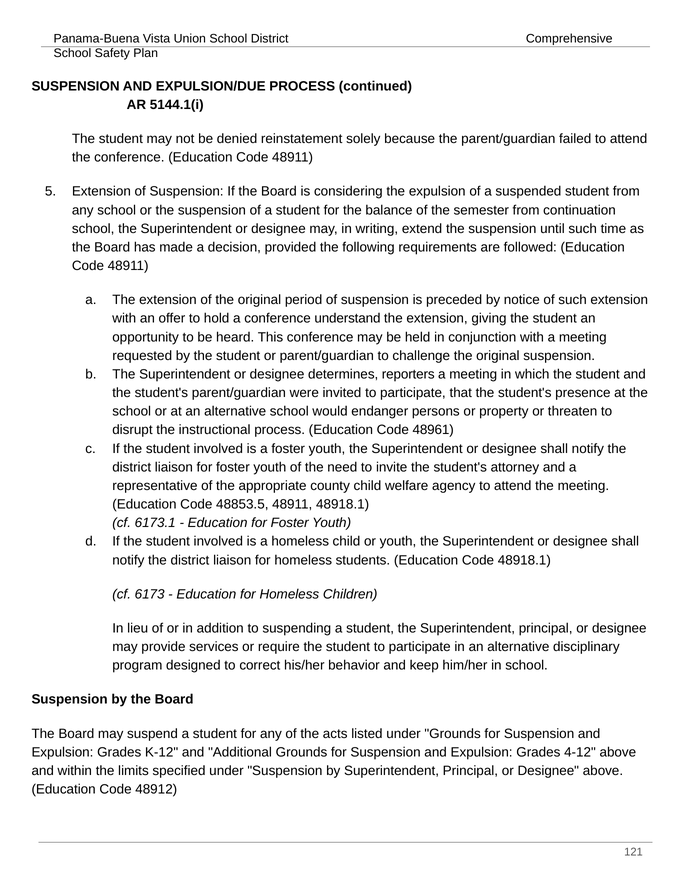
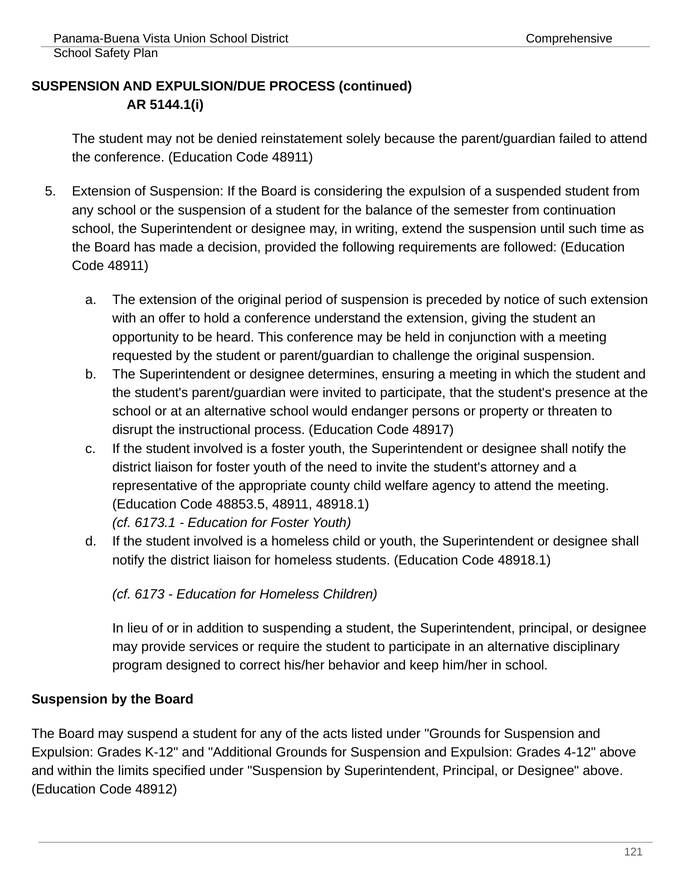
reporters: reporters -> ensuring
48961: 48961 -> 48917
